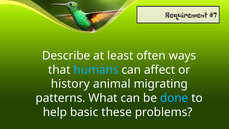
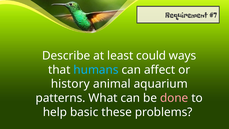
often: often -> could
migrating: migrating -> aquarium
done colour: light blue -> pink
